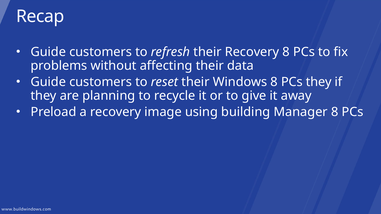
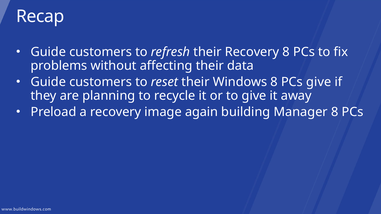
PCs they: they -> give
using: using -> again
